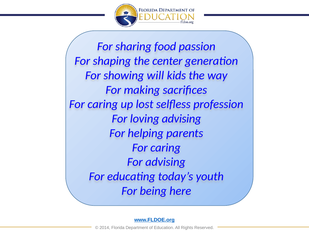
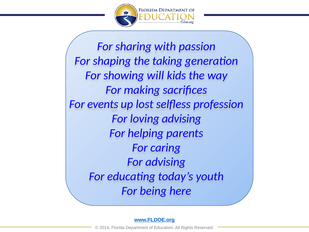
food: food -> with
center: center -> taking
caring at (103, 104): caring -> events
